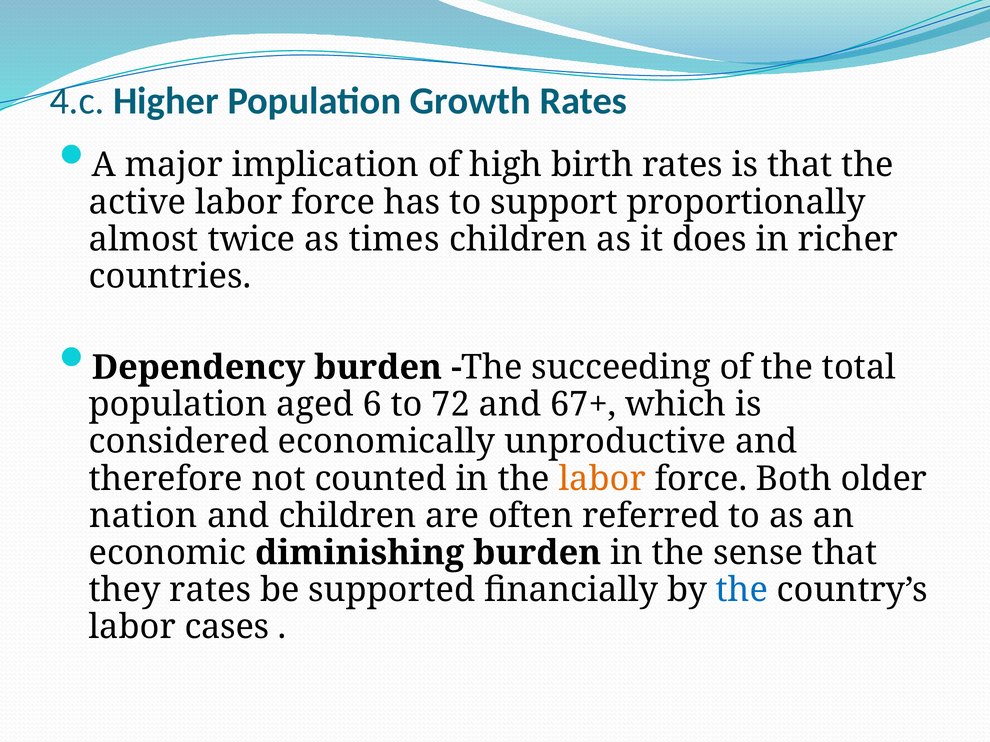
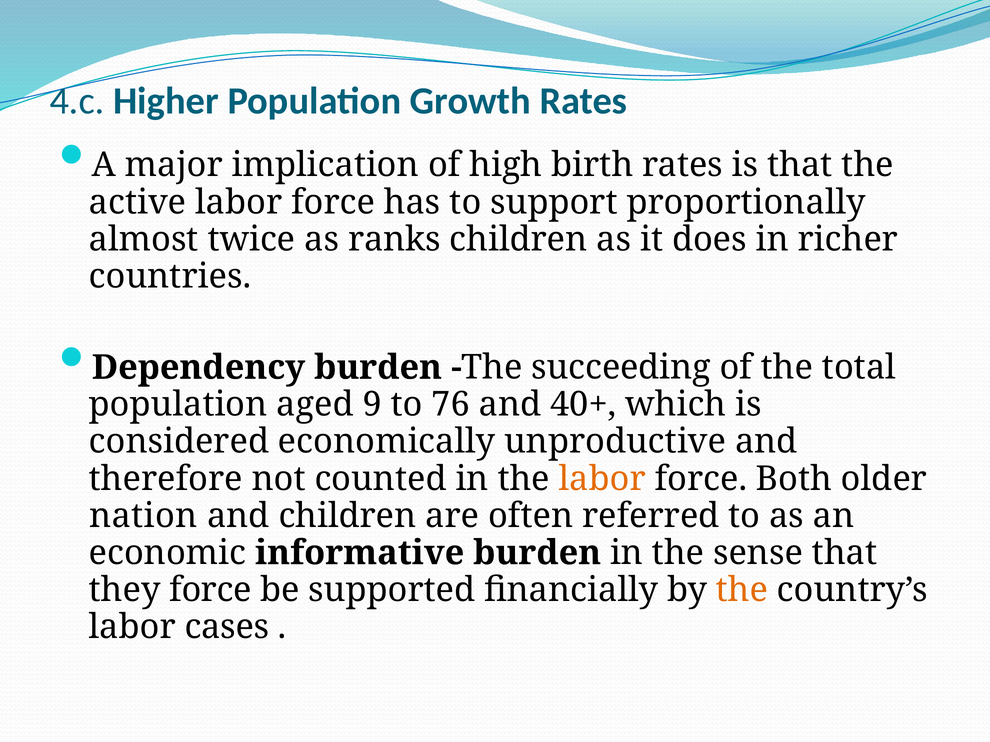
times: times -> ranks
6: 6 -> 9
72: 72 -> 76
67+: 67+ -> 40+
diminishing: diminishing -> informative
they rates: rates -> force
the at (742, 590) colour: blue -> orange
